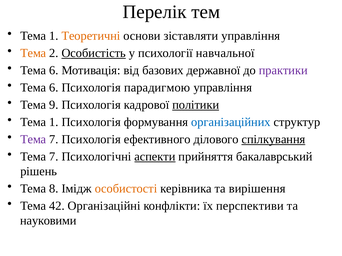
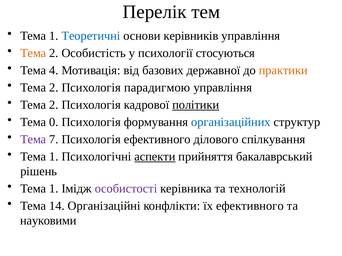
Теоретичні colour: orange -> blue
зіставляти: зіставляти -> керівників
Особистість underline: present -> none
навчальної: навчальної -> стосуються
6 at (54, 70): 6 -> 4
практики colour: purple -> orange
6 at (54, 88): 6 -> 2
9 at (54, 105): 9 -> 2
1 at (54, 122): 1 -> 0
спілкування underline: present -> none
7 at (54, 157): 7 -> 1
8 at (54, 189): 8 -> 1
особистості colour: orange -> purple
вирішення: вирішення -> технологій
42: 42 -> 14
їх перспективи: перспективи -> ефективного
